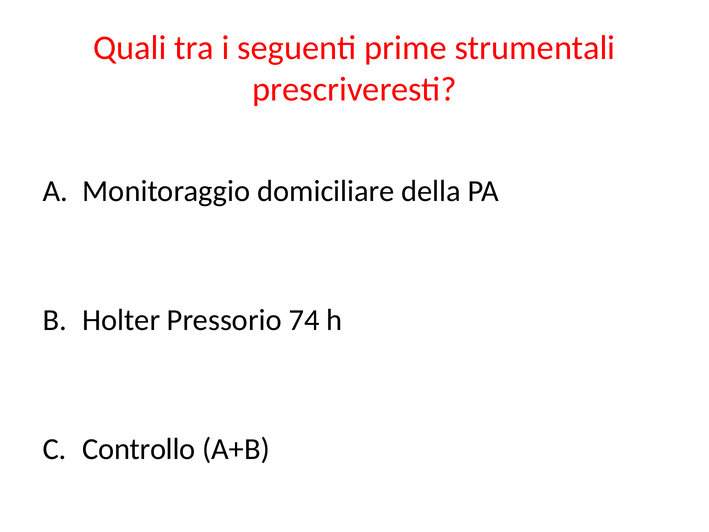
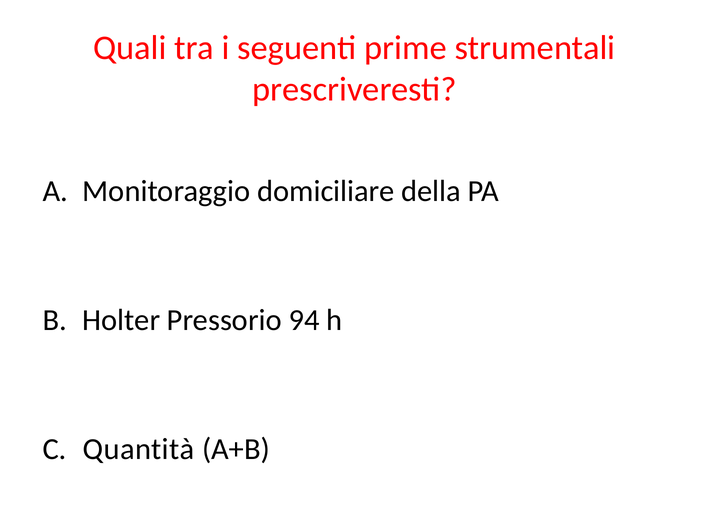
74: 74 -> 94
Controllo: Controllo -> Quantità
